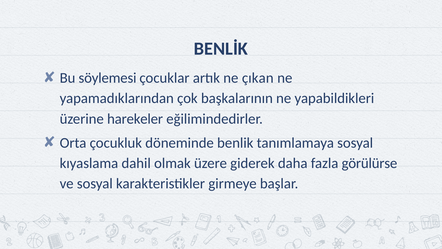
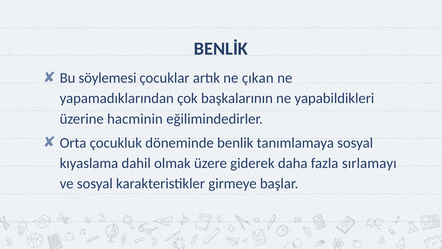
harekeler: harekeler -> hacminin
görülürse: görülürse -> sırlamayı
